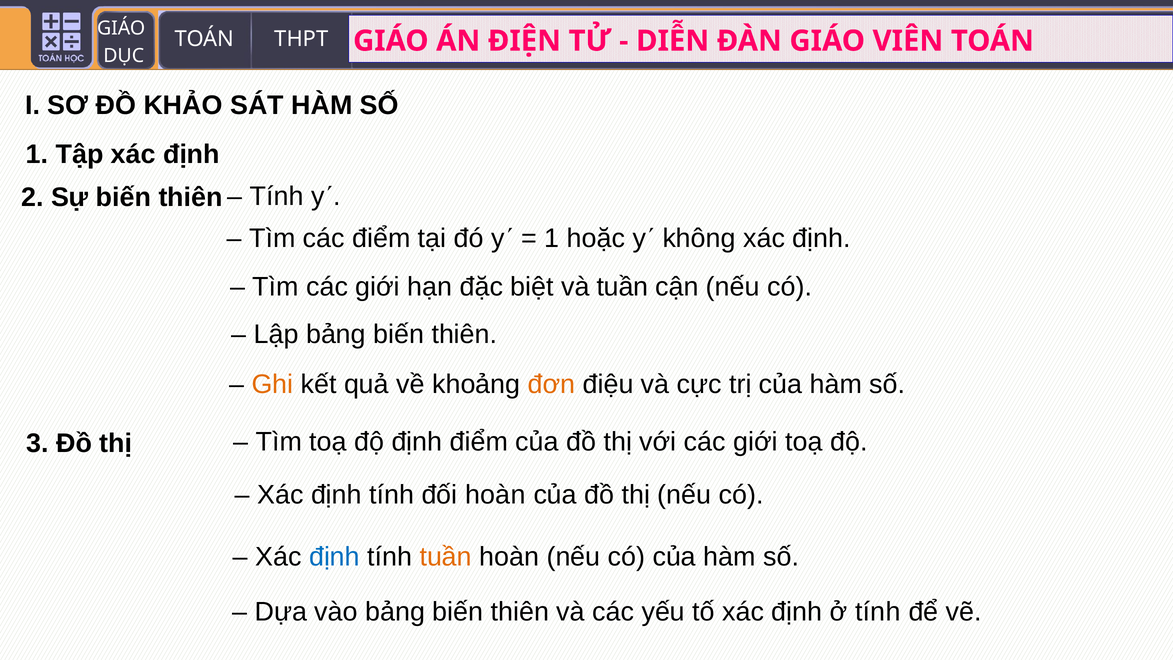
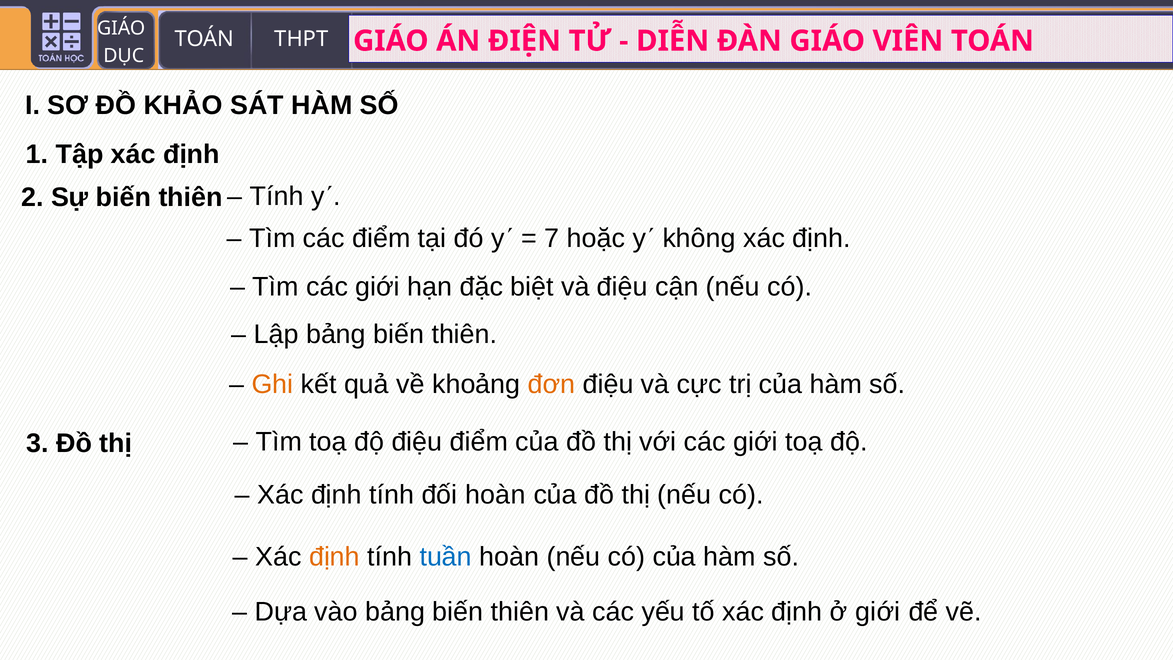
1 at (552, 238): 1 -> 7
và tuần: tuần -> điệu
độ định: định -> điệu
định at (334, 557) colour: blue -> orange
tuần at (446, 557) colour: orange -> blue
ở tính: tính -> giới
